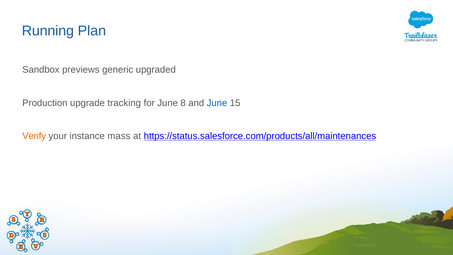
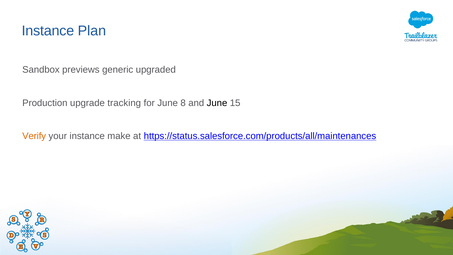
Running at (48, 31): Running -> Instance
June at (217, 103) colour: blue -> black
mass: mass -> make
